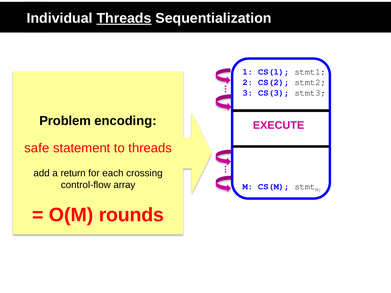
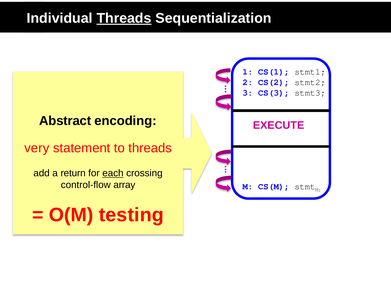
Problem: Problem -> Abstract
safe: safe -> very
each underline: none -> present
rounds: rounds -> testing
